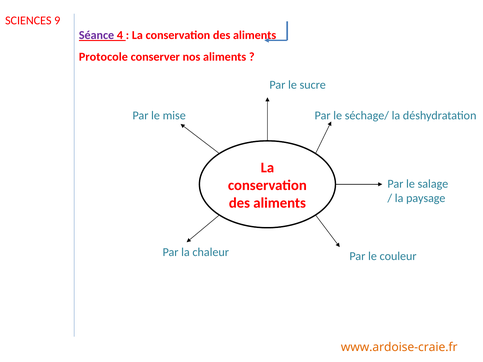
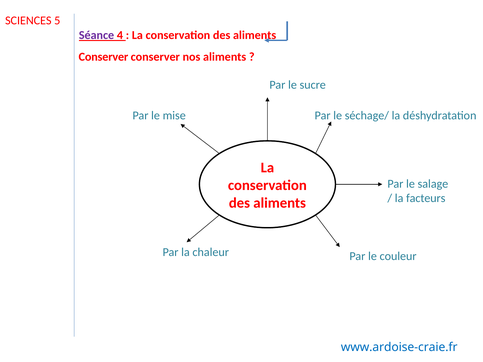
9: 9 -> 5
Protocole at (103, 57): Protocole -> Conserver
paysage: paysage -> facteurs
www.ardoise-craie.fr colour: orange -> blue
